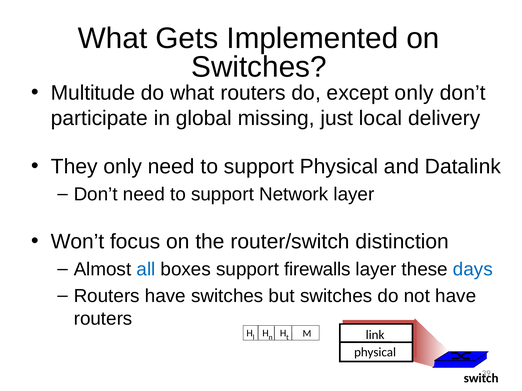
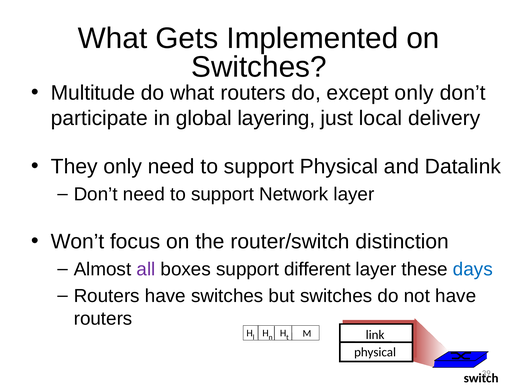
missing: missing -> layering
all colour: blue -> purple
firewalls: firewalls -> different
